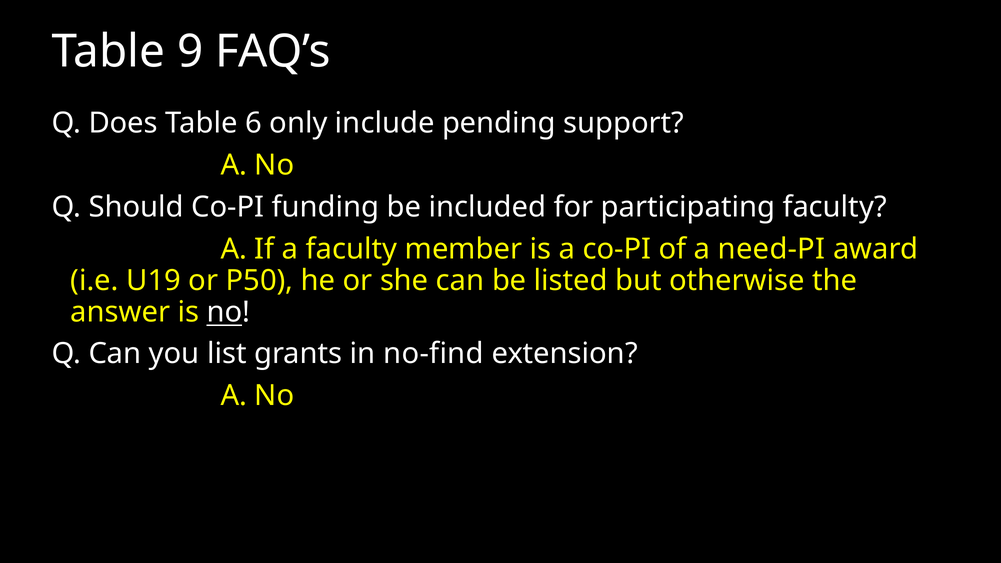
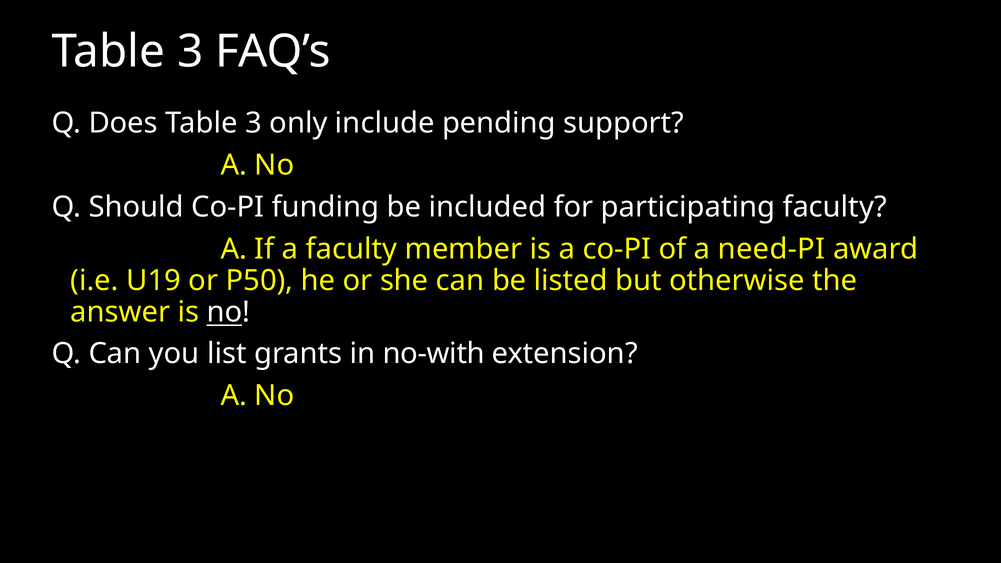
9 at (190, 52): 9 -> 3
Does Table 6: 6 -> 3
no-find: no-find -> no-with
